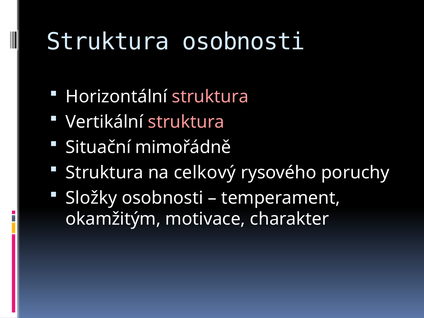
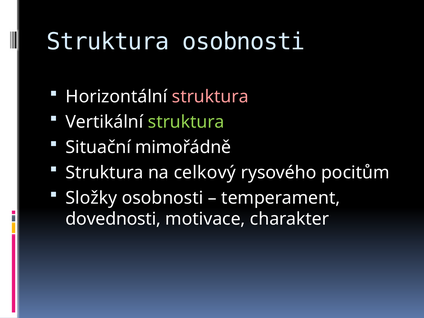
struktura at (186, 122) colour: pink -> light green
poruchy: poruchy -> pocitům
okamžitým: okamžitým -> dovednosti
